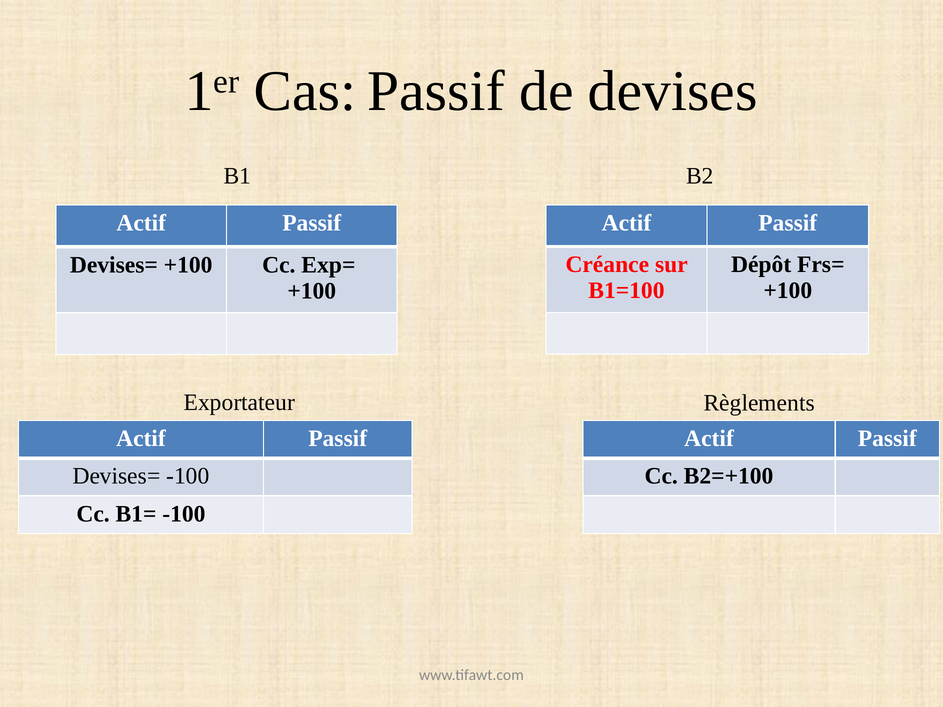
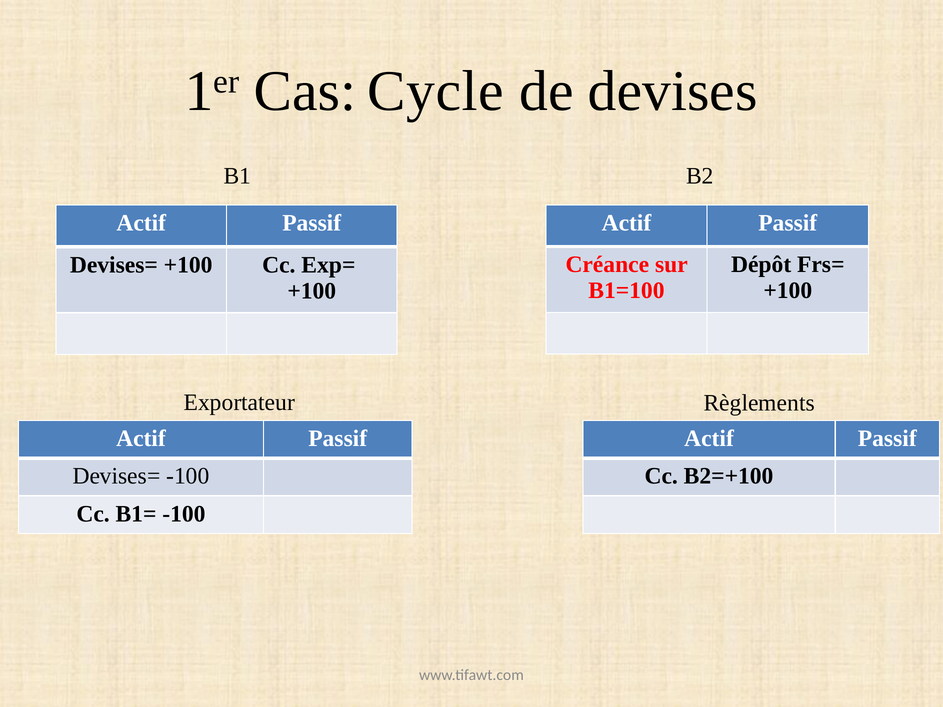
Cas Passif: Passif -> Cycle
